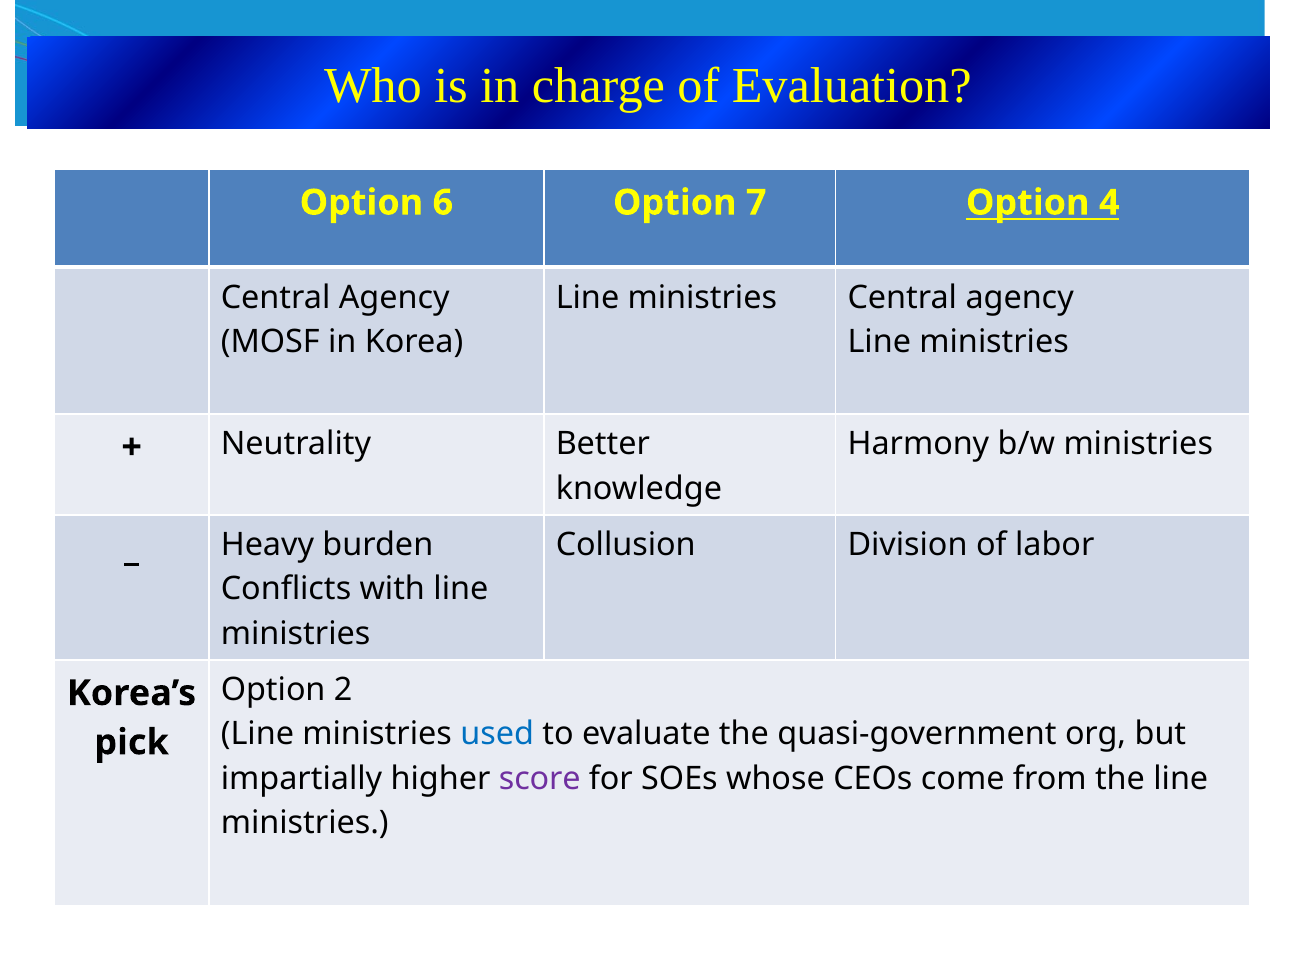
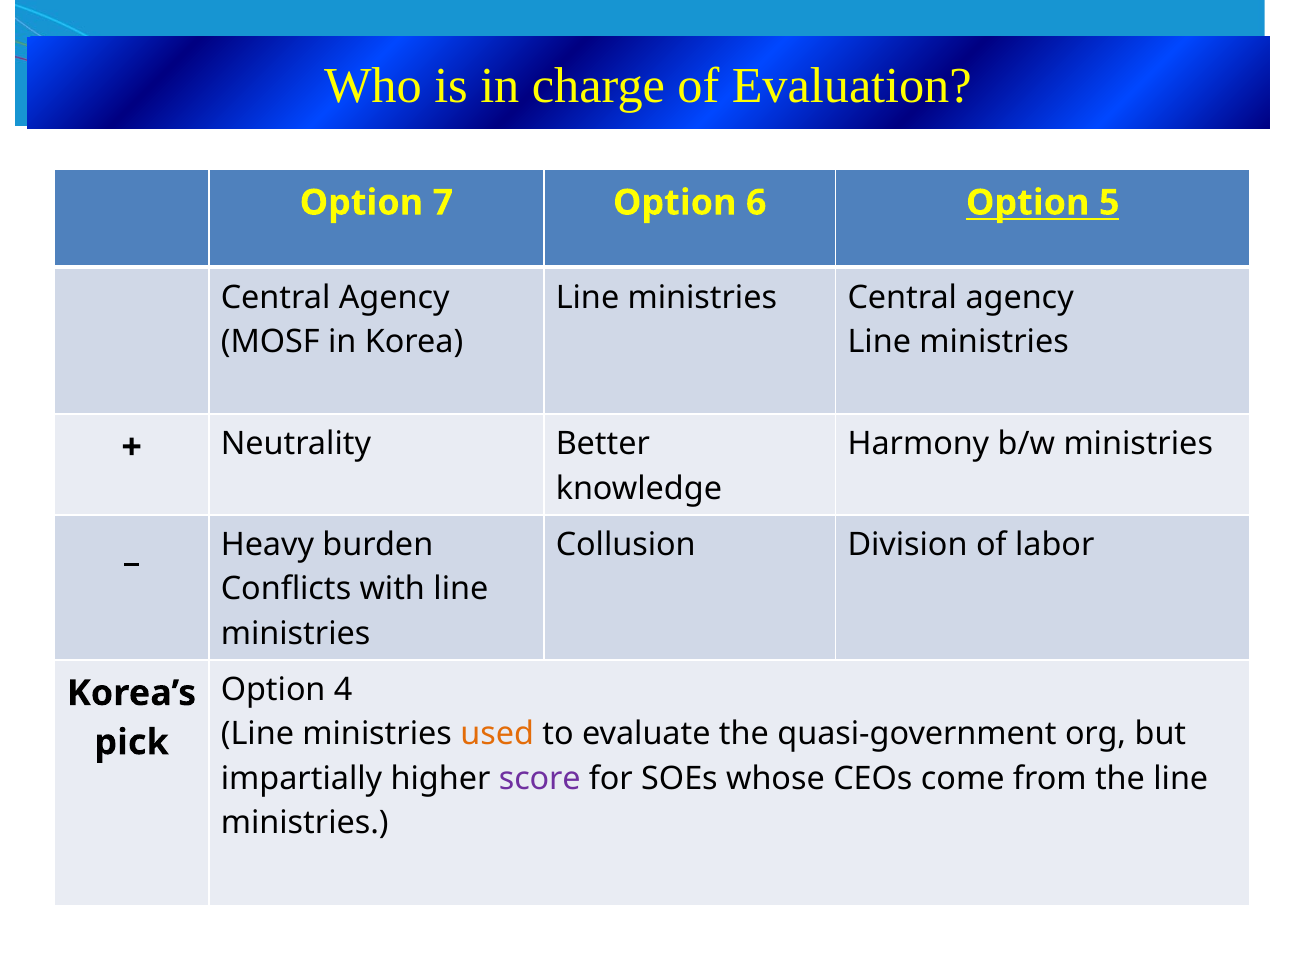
6: 6 -> 7
7: 7 -> 6
4: 4 -> 5
2: 2 -> 4
used colour: blue -> orange
